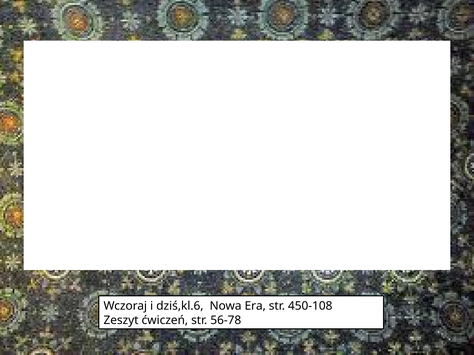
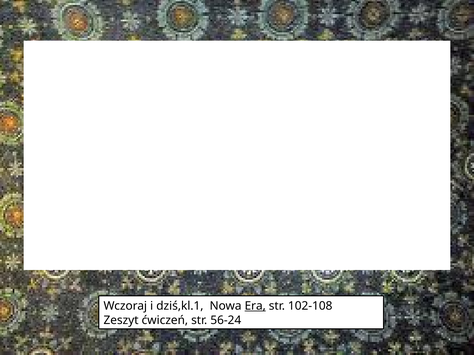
dziś,kl.6: dziś,kl.6 -> dziś,kl.1
Era underline: none -> present
450-108: 450-108 -> 102-108
56-78: 56-78 -> 56-24
